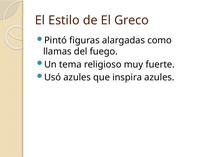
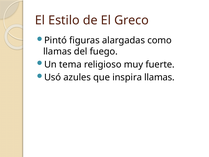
inspira azules: azules -> llamas
